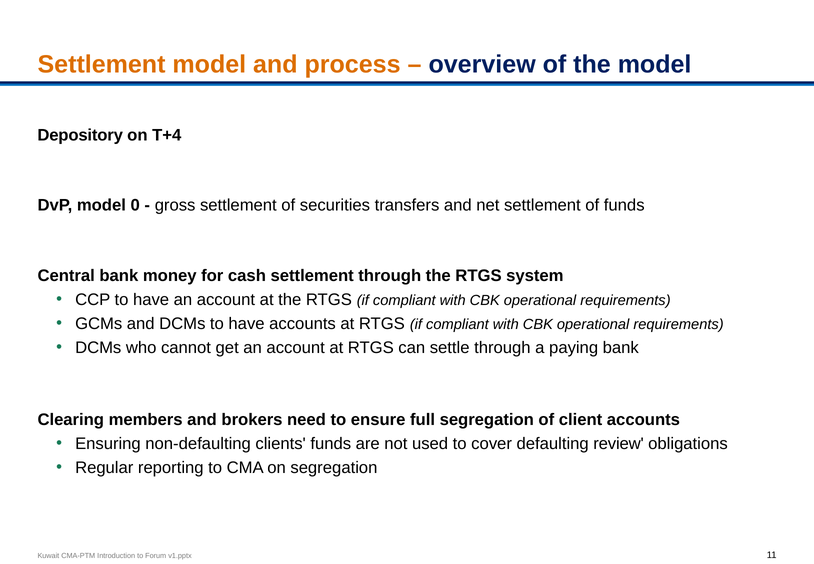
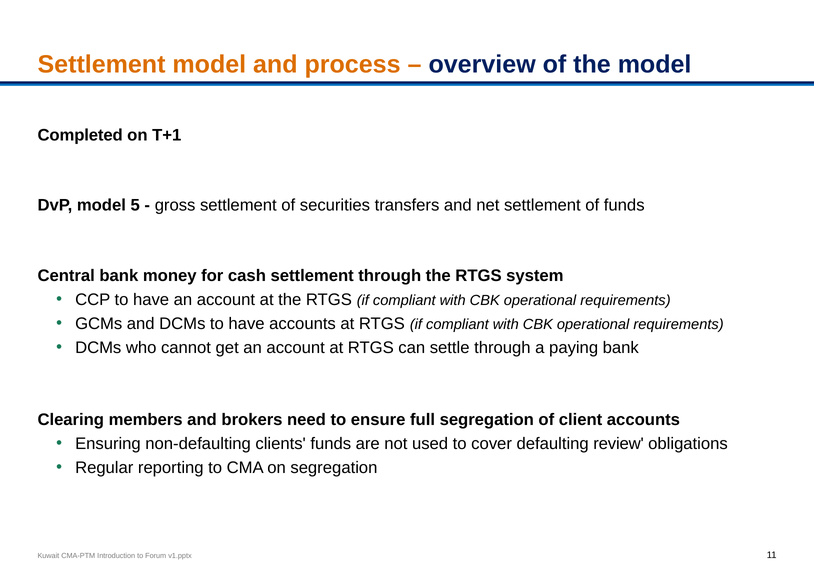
Depository: Depository -> Completed
T+4: T+4 -> T+1
0: 0 -> 5
